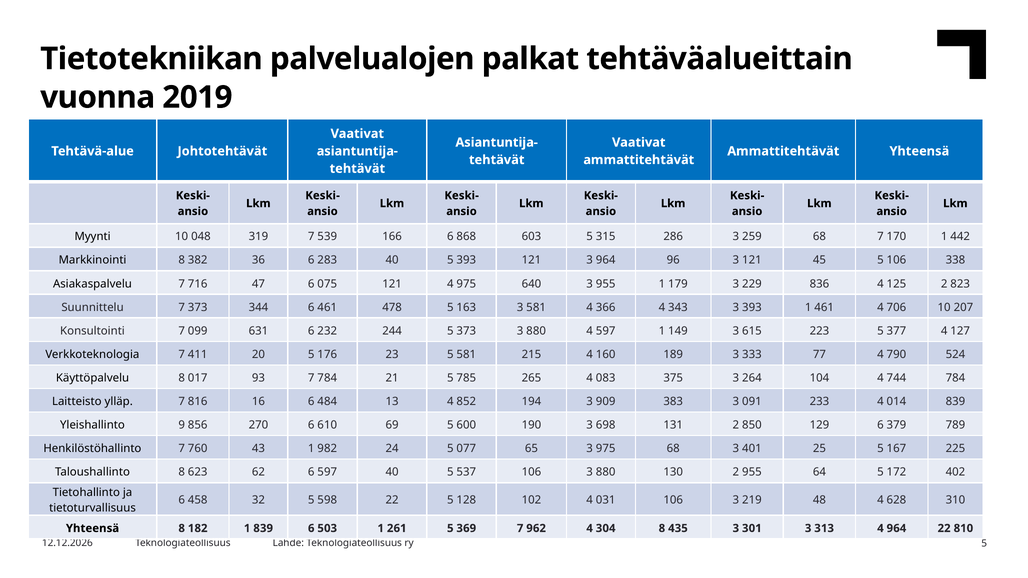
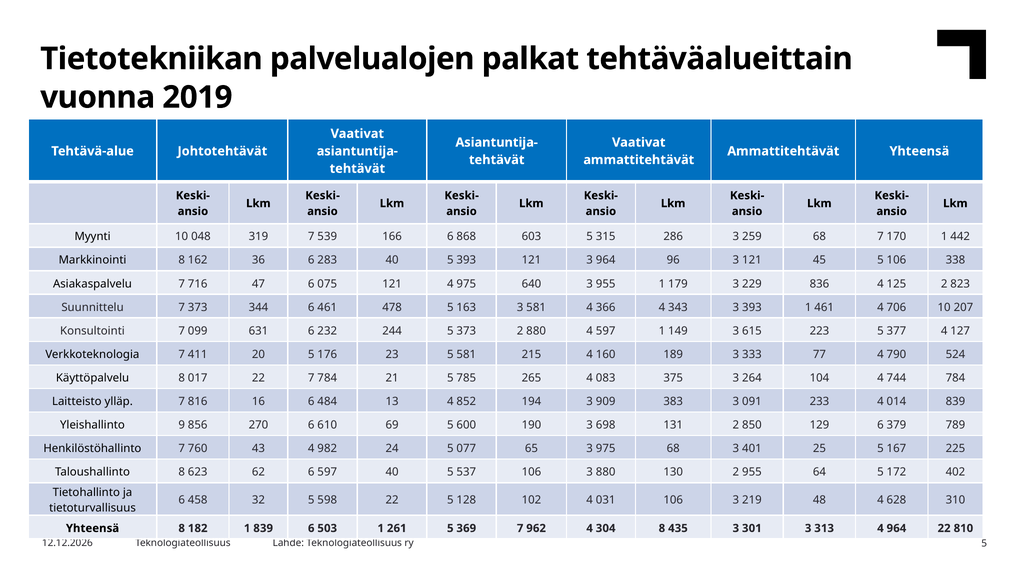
382: 382 -> 162
373 3: 3 -> 2
017 93: 93 -> 22
43 1: 1 -> 4
